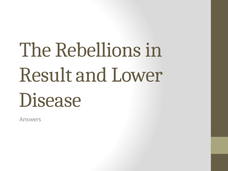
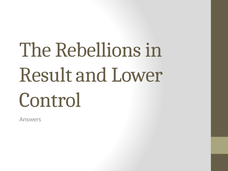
Disease: Disease -> Control
